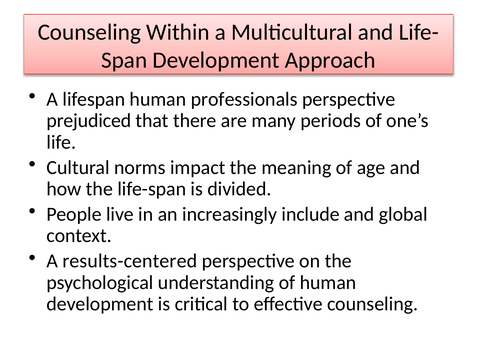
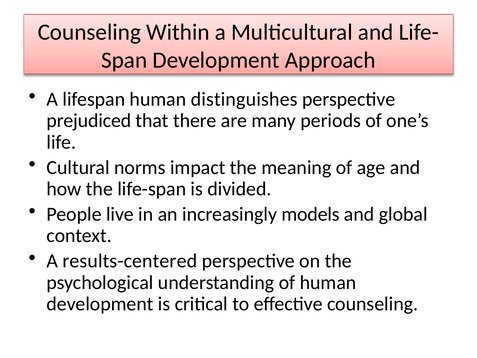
professionals: professionals -> distinguishes
include: include -> models
